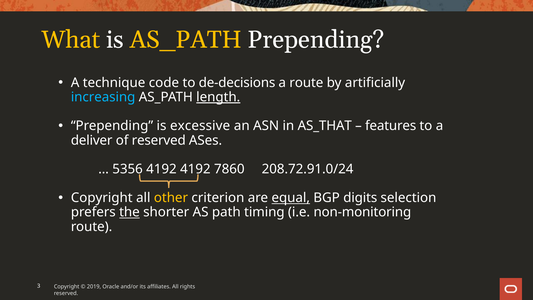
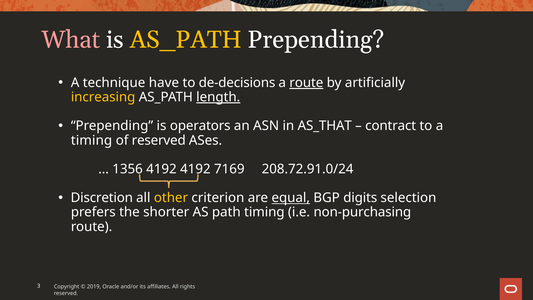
What colour: yellow -> pink
code: code -> have
route at (306, 83) underline: none -> present
increasing colour: light blue -> yellow
excessive: excessive -> operators
features: features -> contract
deliver at (92, 140): deliver -> timing
5356: 5356 -> 1356
7860: 7860 -> 7169
Copyright at (102, 198): Copyright -> Discretion
the underline: present -> none
non-monitoring: non-monitoring -> non-purchasing
